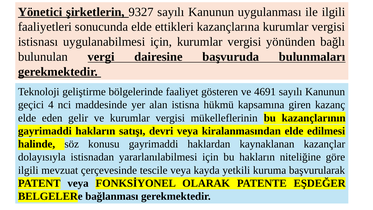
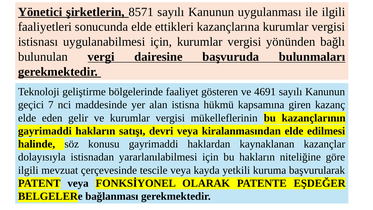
9327: 9327 -> 8571
4: 4 -> 7
